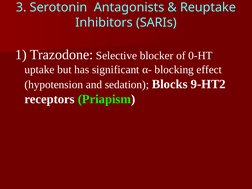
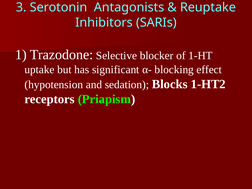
0-HT: 0-HT -> 1-HT
9-HT2: 9-HT2 -> 1-HT2
